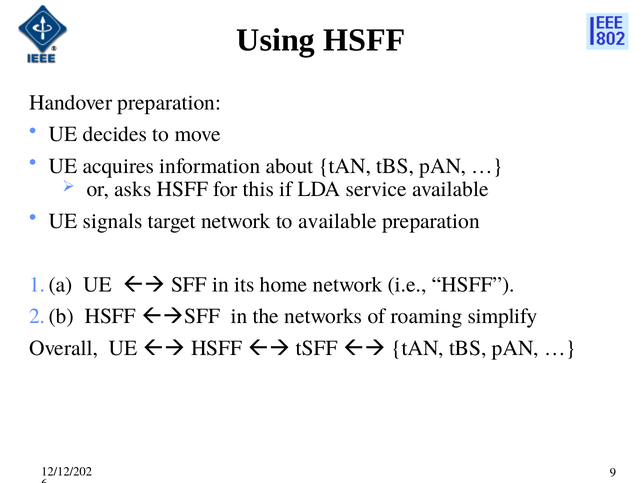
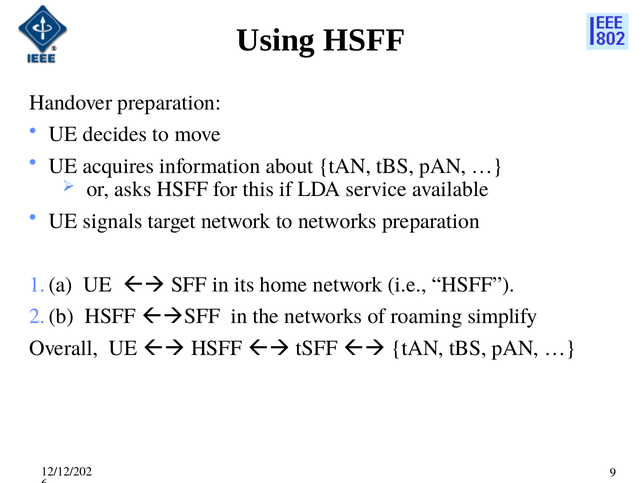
to available: available -> networks
